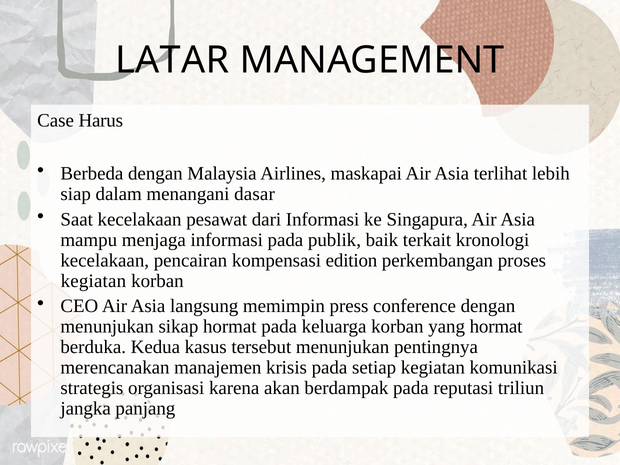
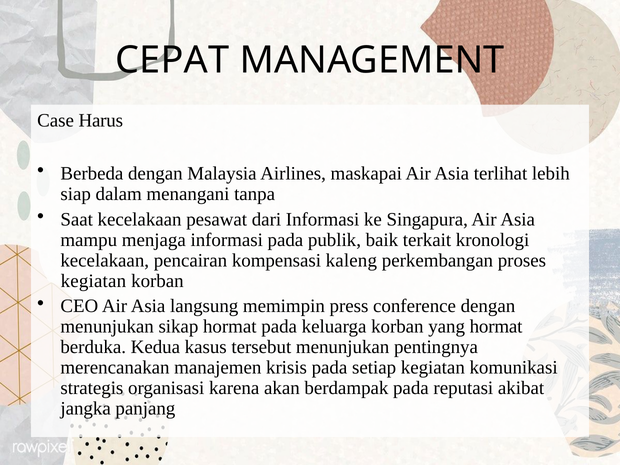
LATAR: LATAR -> CEPAT
dasar: dasar -> tanpa
edition: edition -> kaleng
triliun: triliun -> akibat
